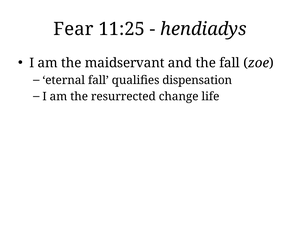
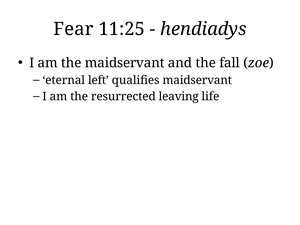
eternal fall: fall -> left
qualifies dispensation: dispensation -> maidservant
change: change -> leaving
